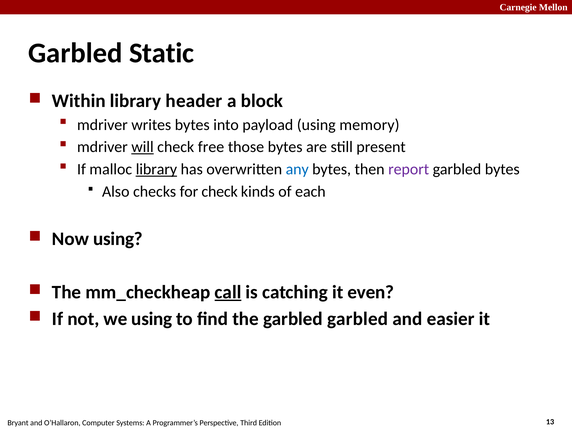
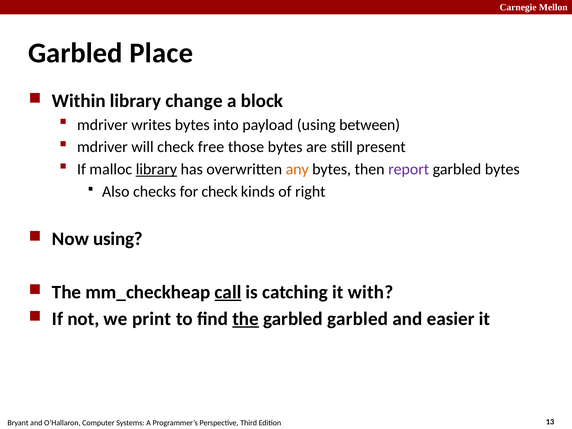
Static: Static -> Place
header: header -> change
memory: memory -> between
will underline: present -> none
any colour: blue -> orange
each: each -> right
even: even -> with
we using: using -> print
the at (246, 319) underline: none -> present
